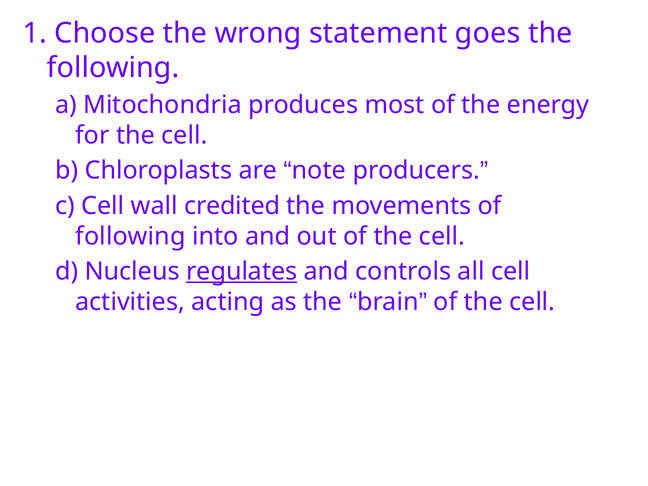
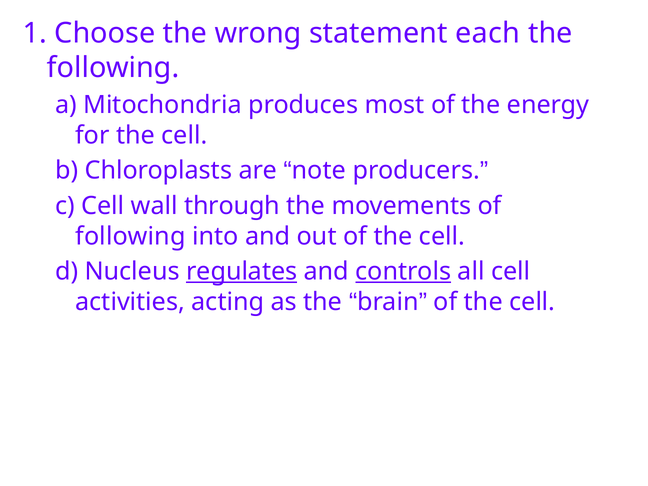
goes: goes -> each
credited: credited -> through
controls underline: none -> present
